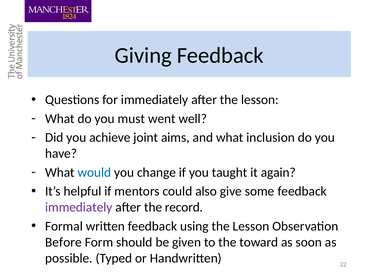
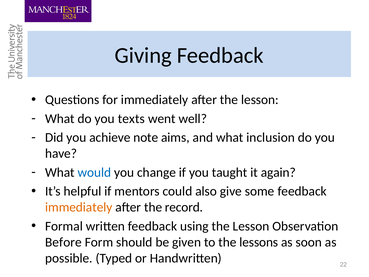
must: must -> texts
joint: joint -> note
immediately at (79, 207) colour: purple -> orange
toward: toward -> lessons
